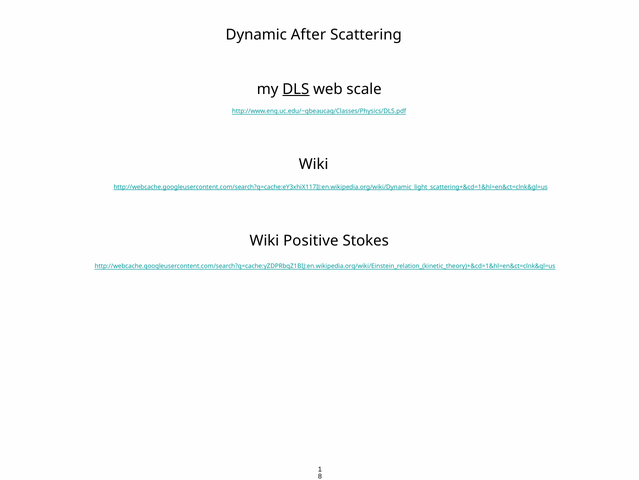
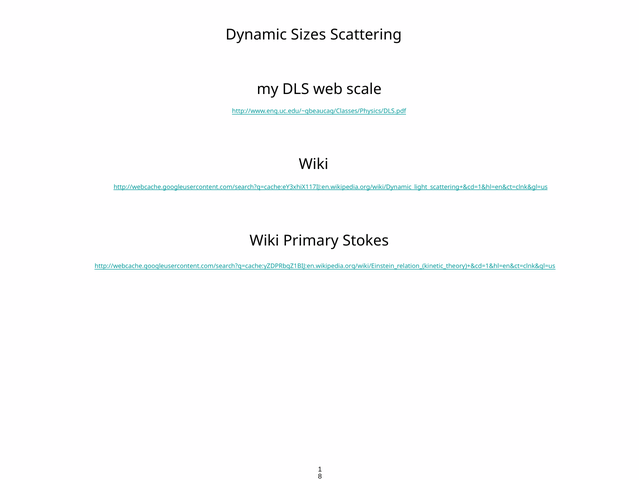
After: After -> Sizes
DLS underline: present -> none
Positive: Positive -> Primary
